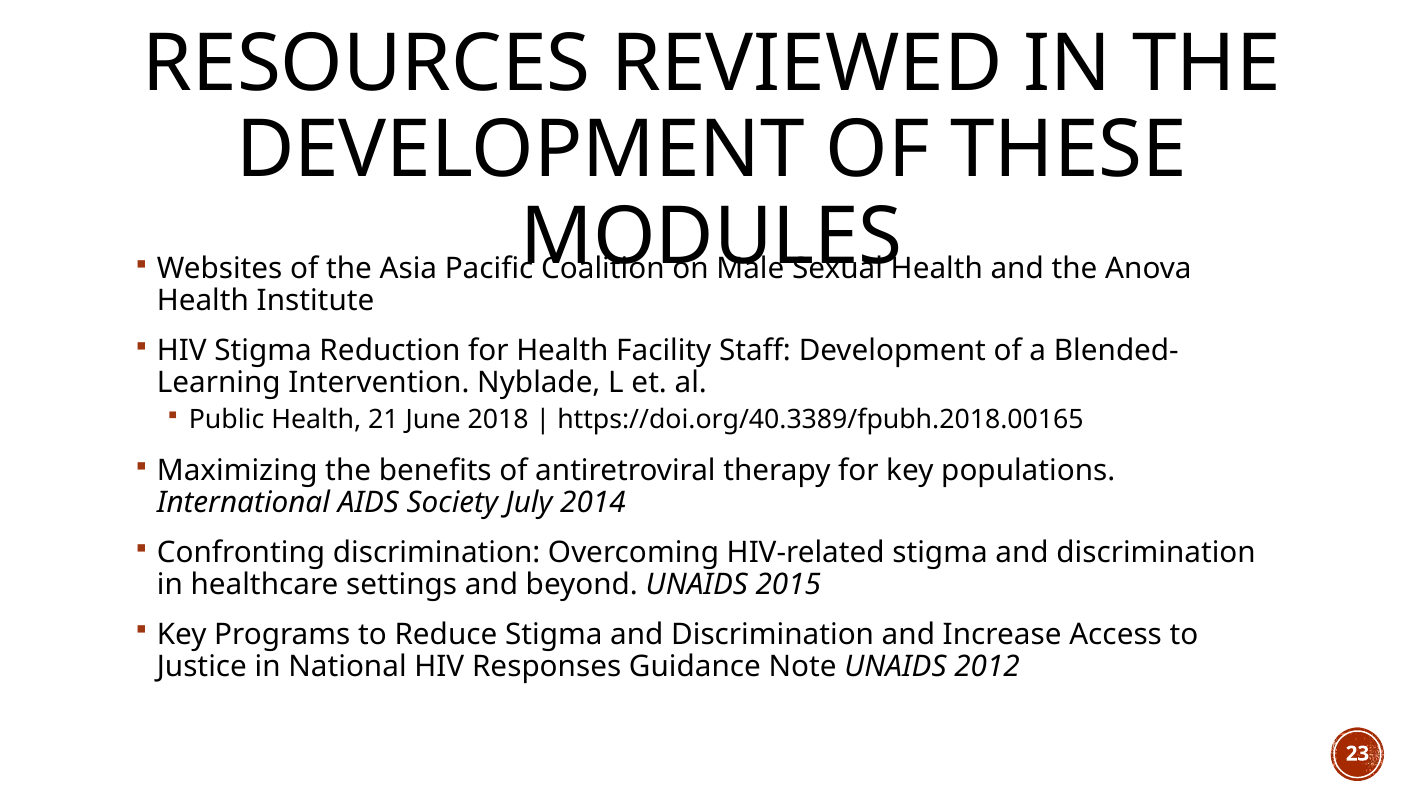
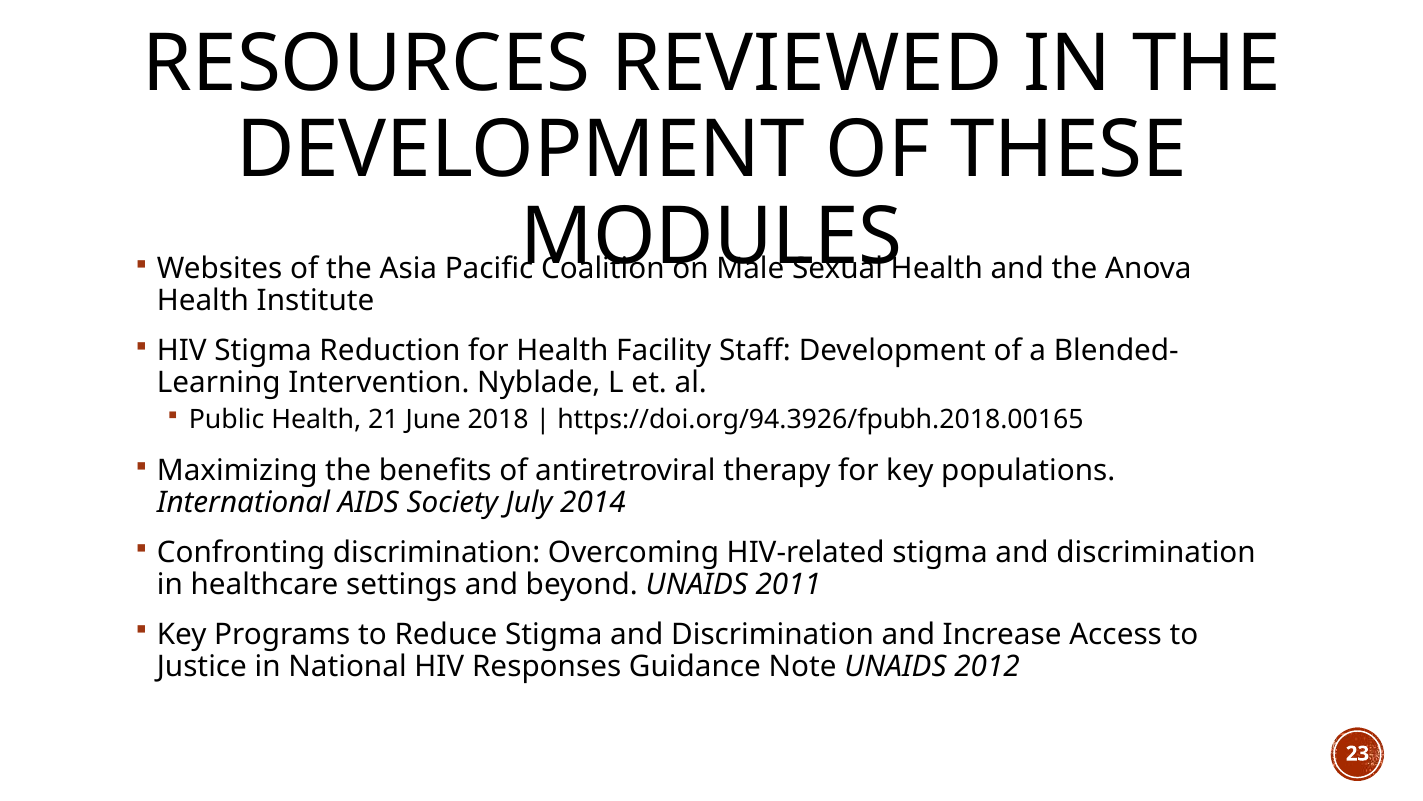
https://doi.org/40.3389/fpubh.2018.00165: https://doi.org/40.3389/fpubh.2018.00165 -> https://doi.org/94.3926/fpubh.2018.00165
2015: 2015 -> 2011
